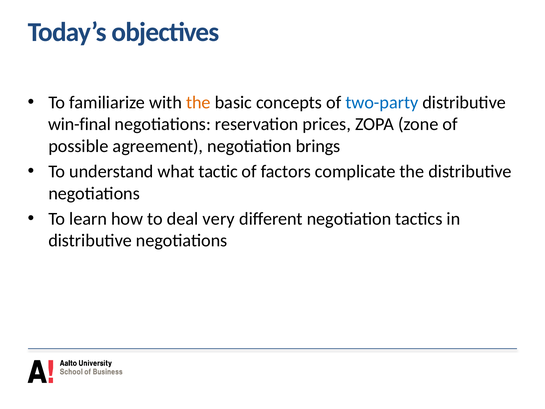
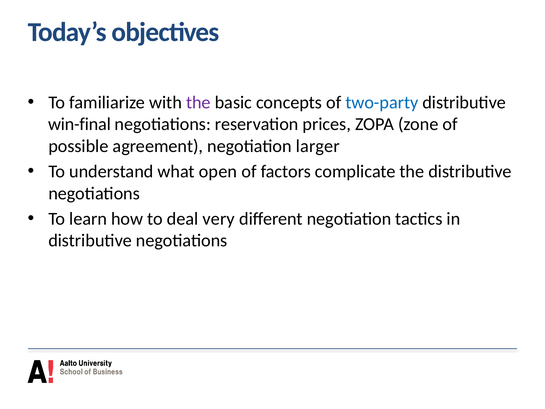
the at (198, 102) colour: orange -> purple
brings: brings -> larger
tactic: tactic -> open
